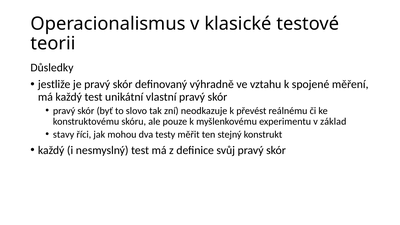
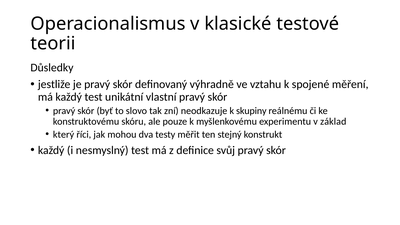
převést: převést -> skupiny
stavy: stavy -> který
